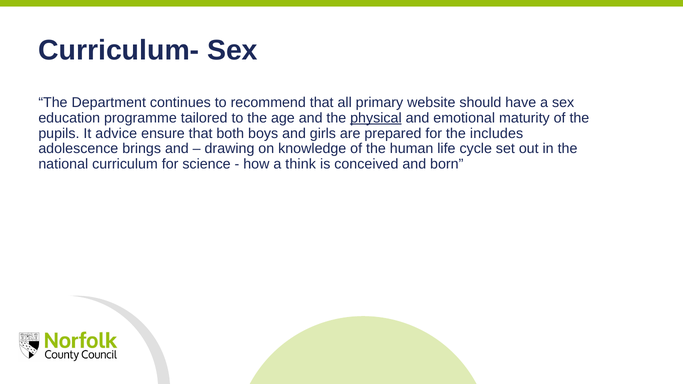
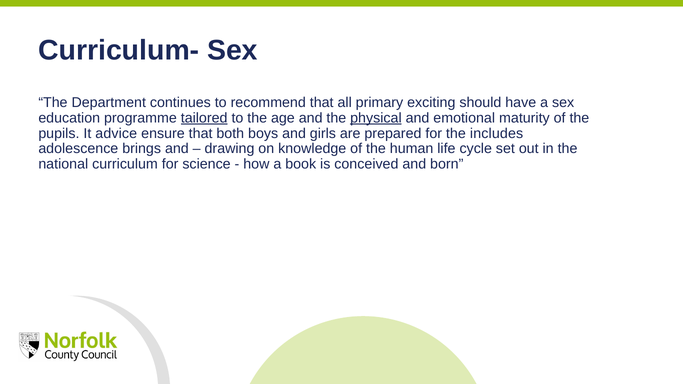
website: website -> exciting
tailored underline: none -> present
think: think -> book
